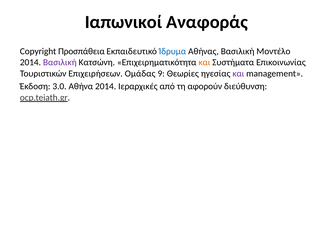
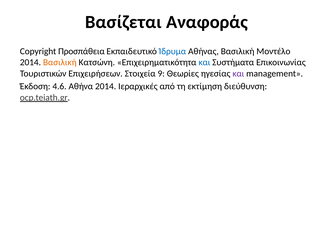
Ιαπωνικοί: Ιαπωνικοί -> Βασίζεται
Βασιλική at (60, 62) colour: purple -> orange
και at (204, 62) colour: orange -> blue
Ομάδας: Ομάδας -> Στοιχεία
3.0: 3.0 -> 4.6
αφορούν: αφορούν -> εκτίμηση
